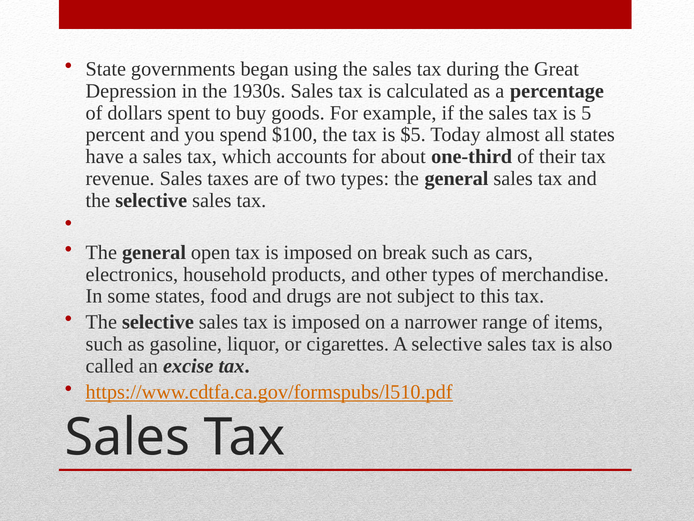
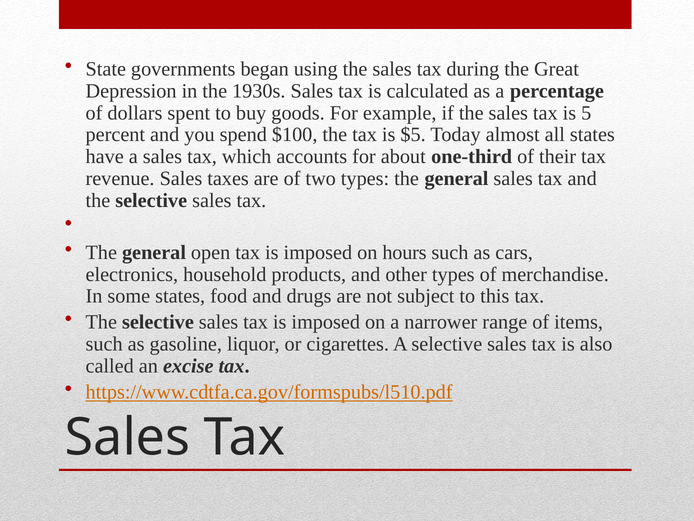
break: break -> hours
